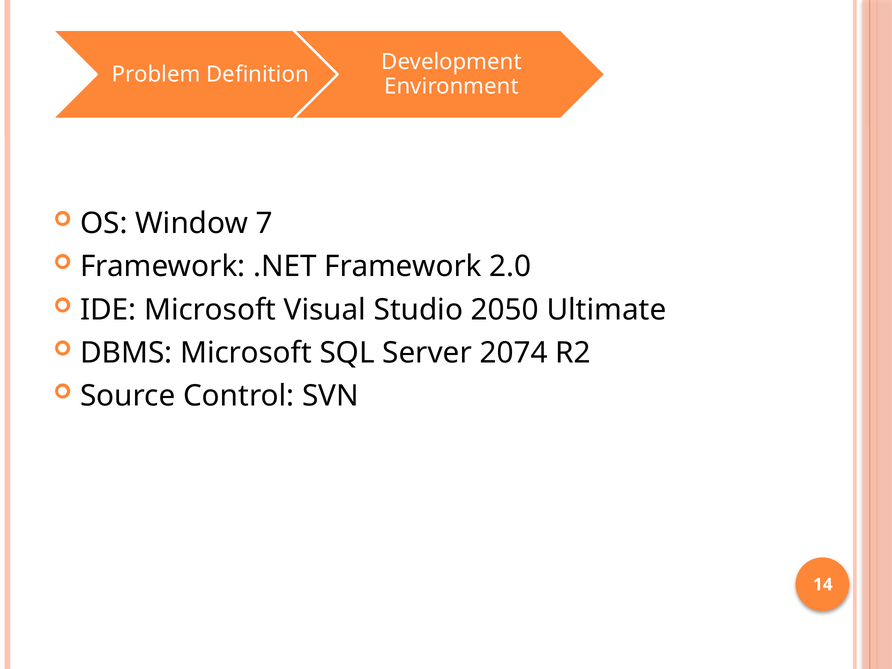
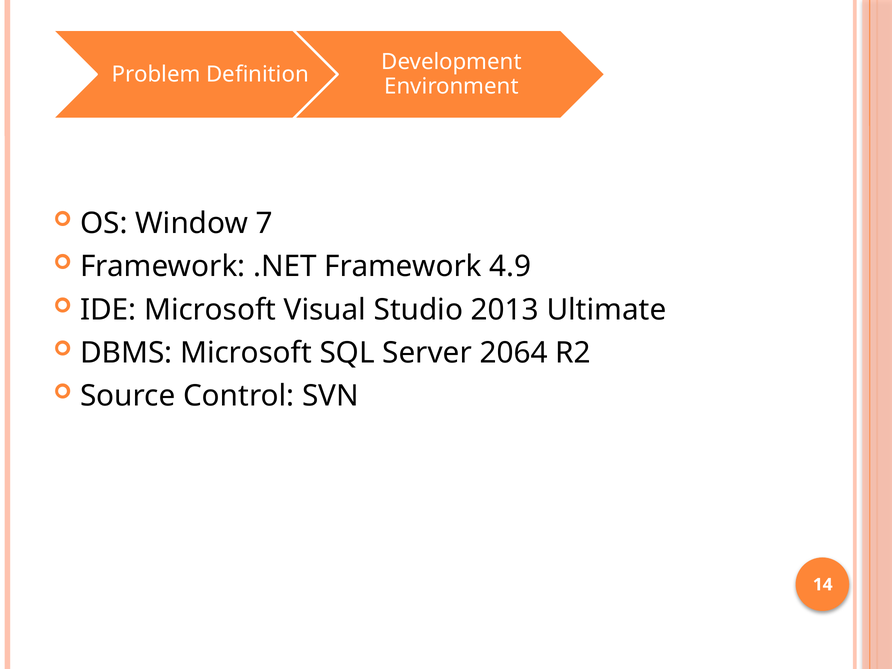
2.0: 2.0 -> 4.9
2050: 2050 -> 2013
2074: 2074 -> 2064
